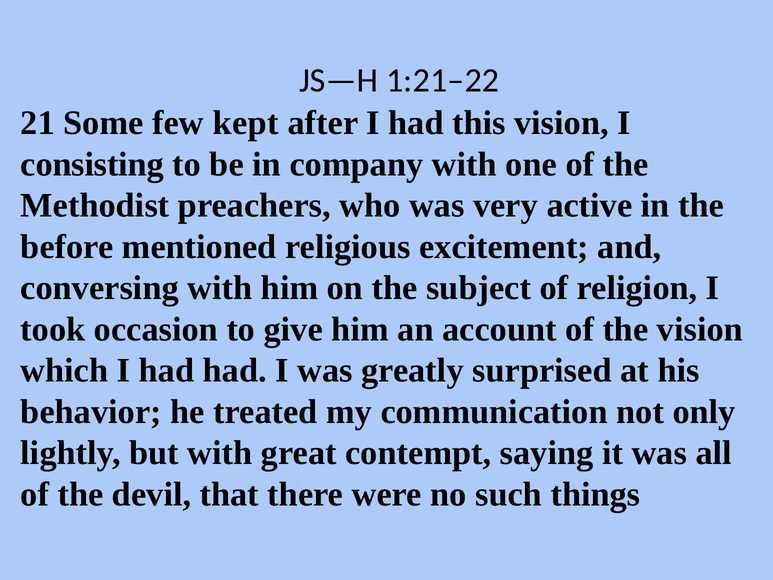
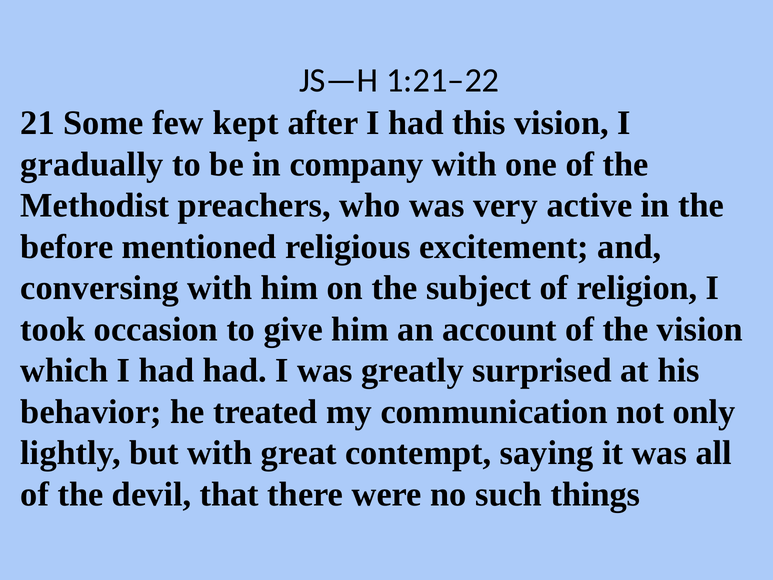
consisting: consisting -> gradually
